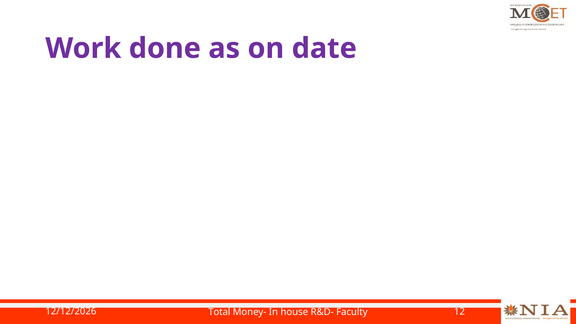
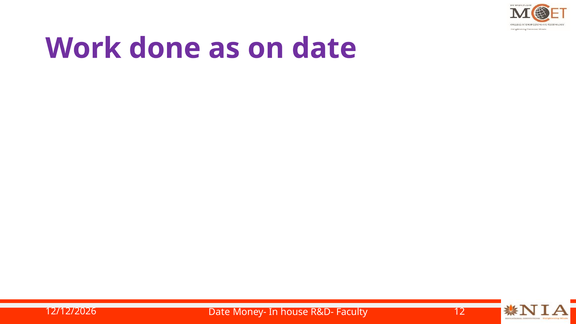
Total at (219, 312): Total -> Date
